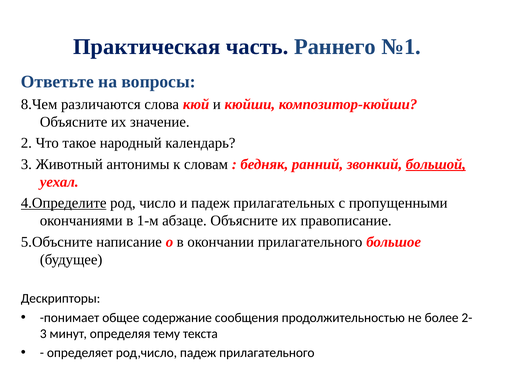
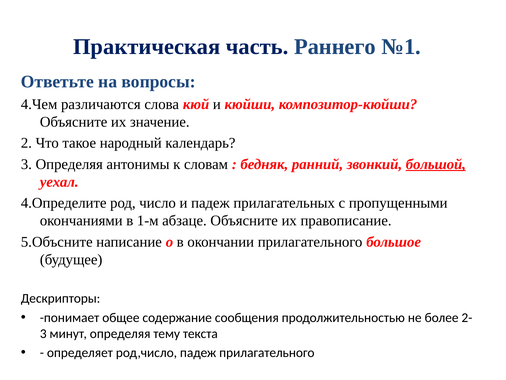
8.Чем: 8.Чем -> 4.Чем
3 Животный: Животный -> Определяя
4.Определите underline: present -> none
